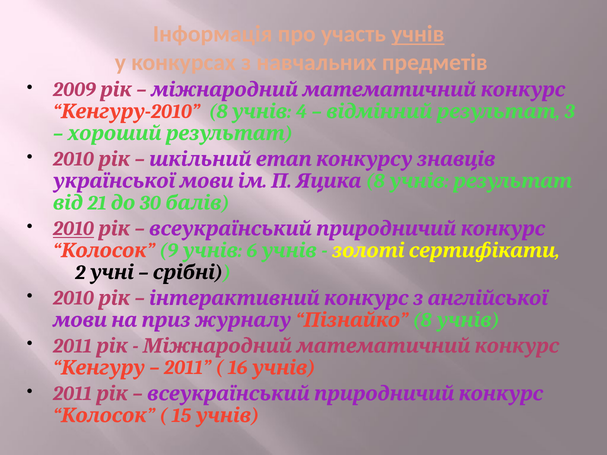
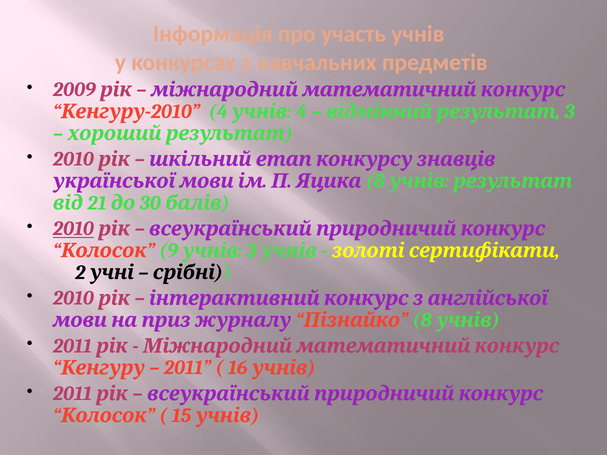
учнів at (418, 34) underline: present -> none
Кенгуру 8: 8 -> 4
6 at (252, 251): 6 -> 3
